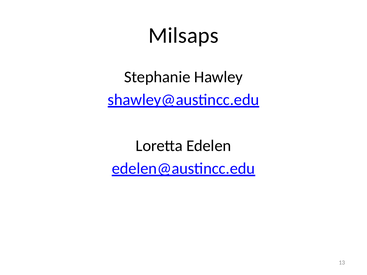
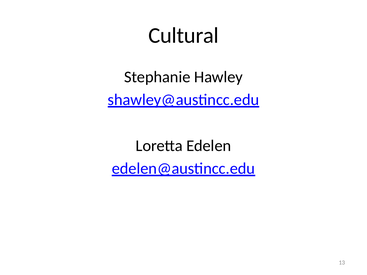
Milsaps: Milsaps -> Cultural
